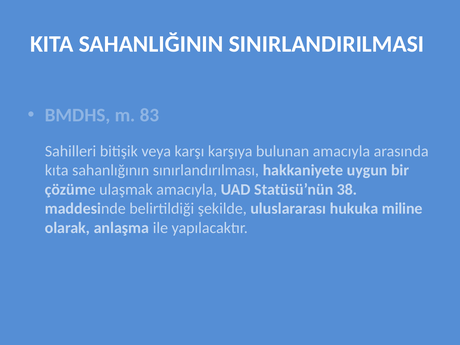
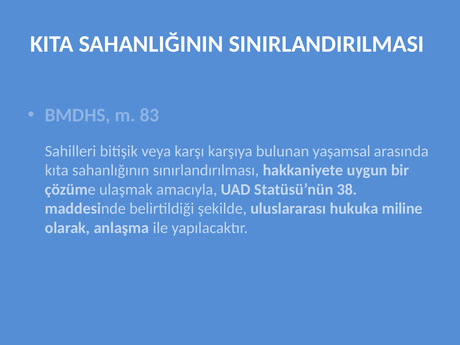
bulunan amacıyla: amacıyla -> yaşamsal
